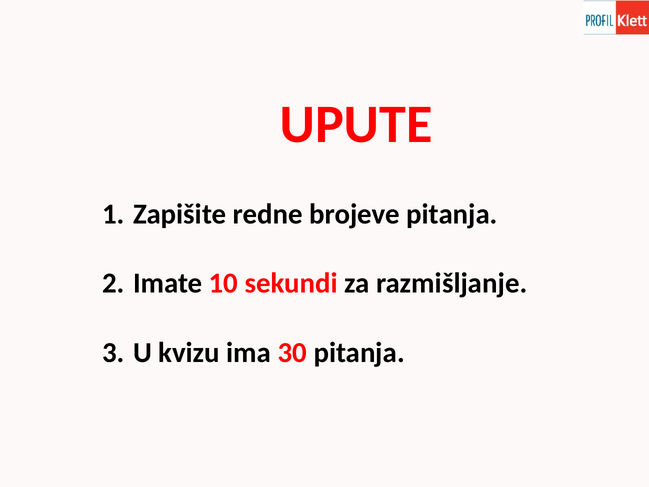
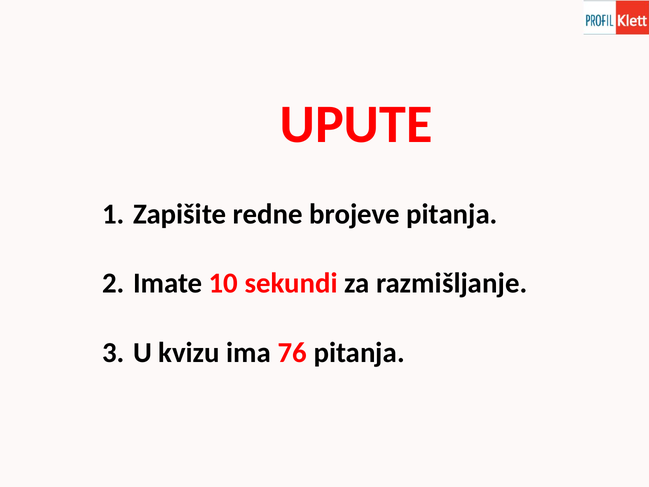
30: 30 -> 76
